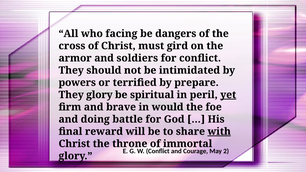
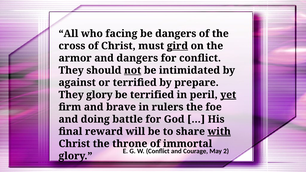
gird underline: none -> present
and soldiers: soldiers -> dangers
not underline: none -> present
powers: powers -> against
be spiritual: spiritual -> terrified
would: would -> rulers
